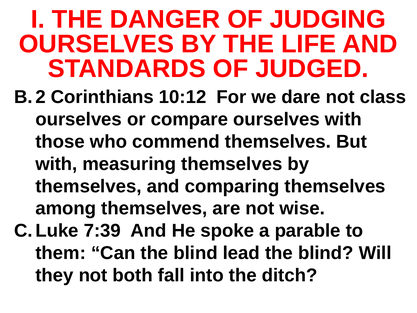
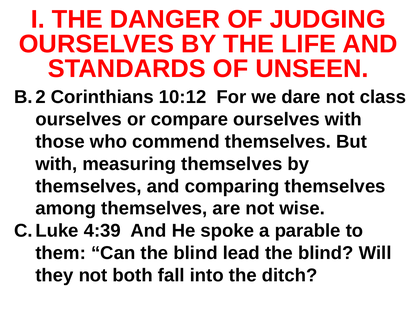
JUDGED: JUDGED -> UNSEEN
7:39: 7:39 -> 4:39
